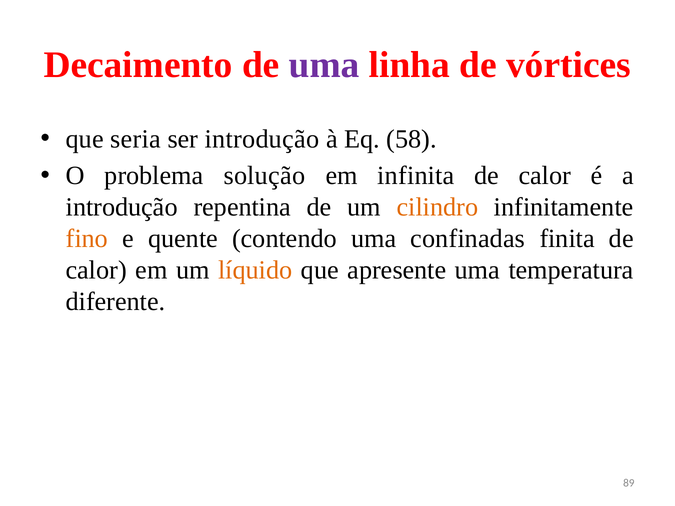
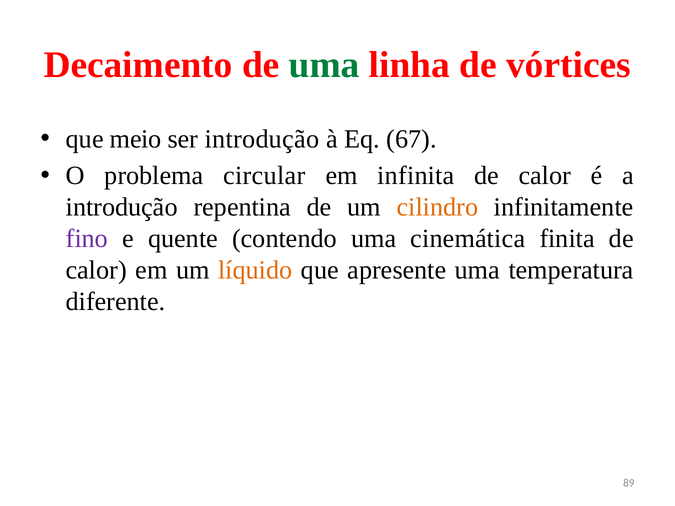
uma at (324, 65) colour: purple -> green
seria: seria -> meio
58: 58 -> 67
solução: solução -> circular
fino colour: orange -> purple
confinadas: confinadas -> cinemática
